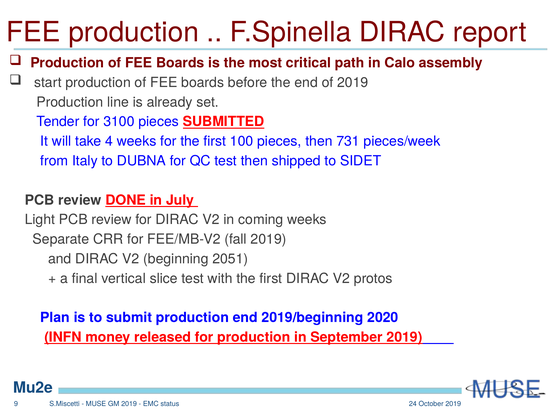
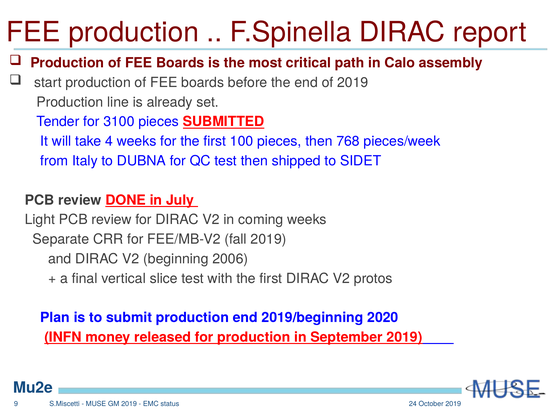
731: 731 -> 768
2051: 2051 -> 2006
